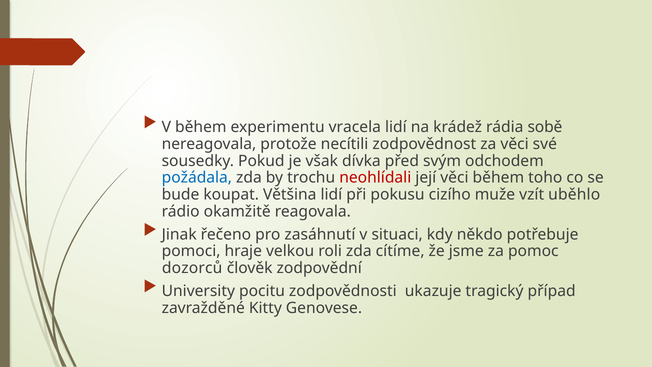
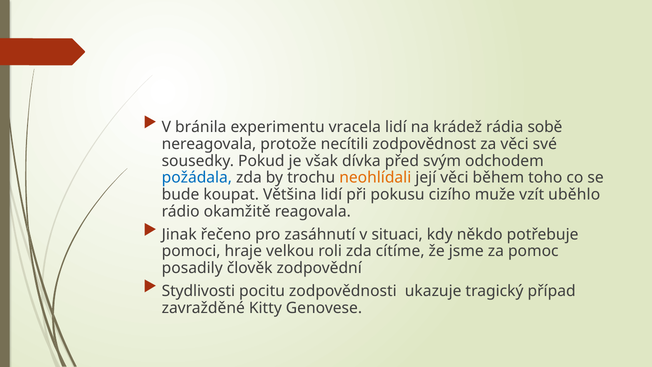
V během: během -> bránila
neohlídali colour: red -> orange
dozorců: dozorců -> posadily
University: University -> Stydlivosti
